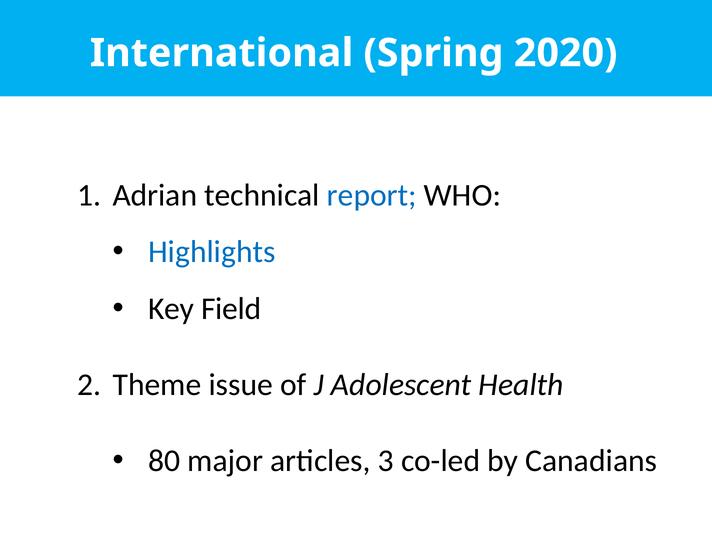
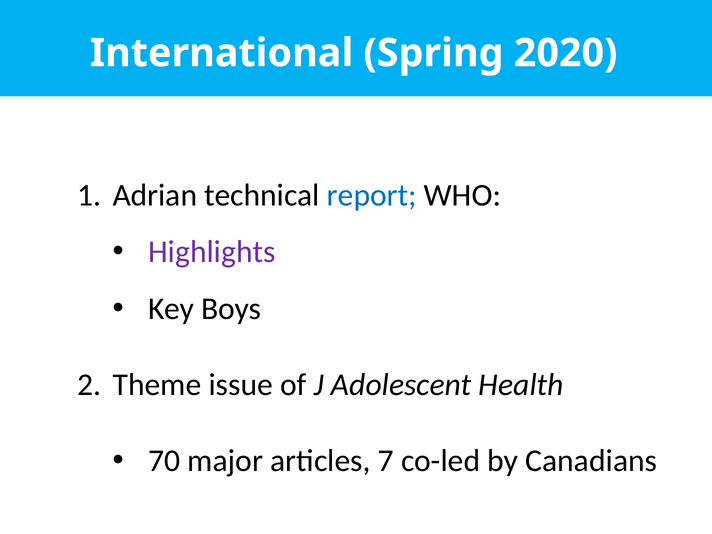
Highlights colour: blue -> purple
Field: Field -> Boys
80: 80 -> 70
3: 3 -> 7
